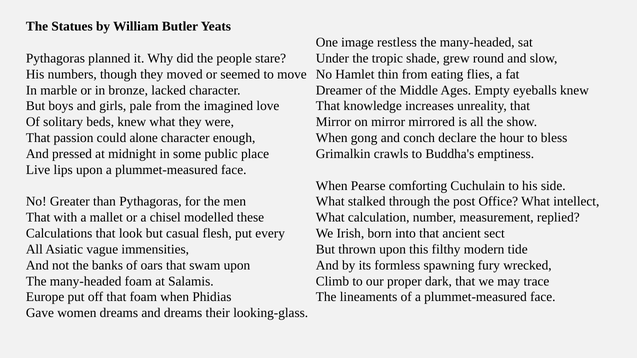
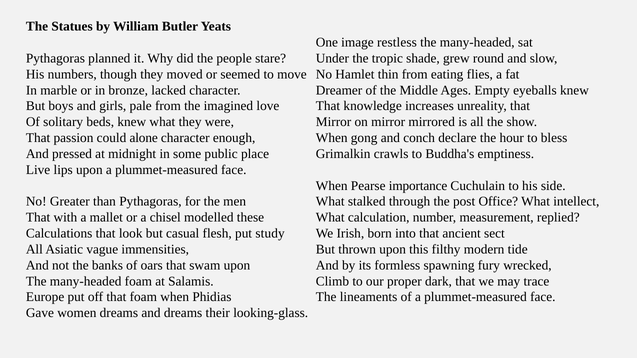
comforting: comforting -> importance
every: every -> study
